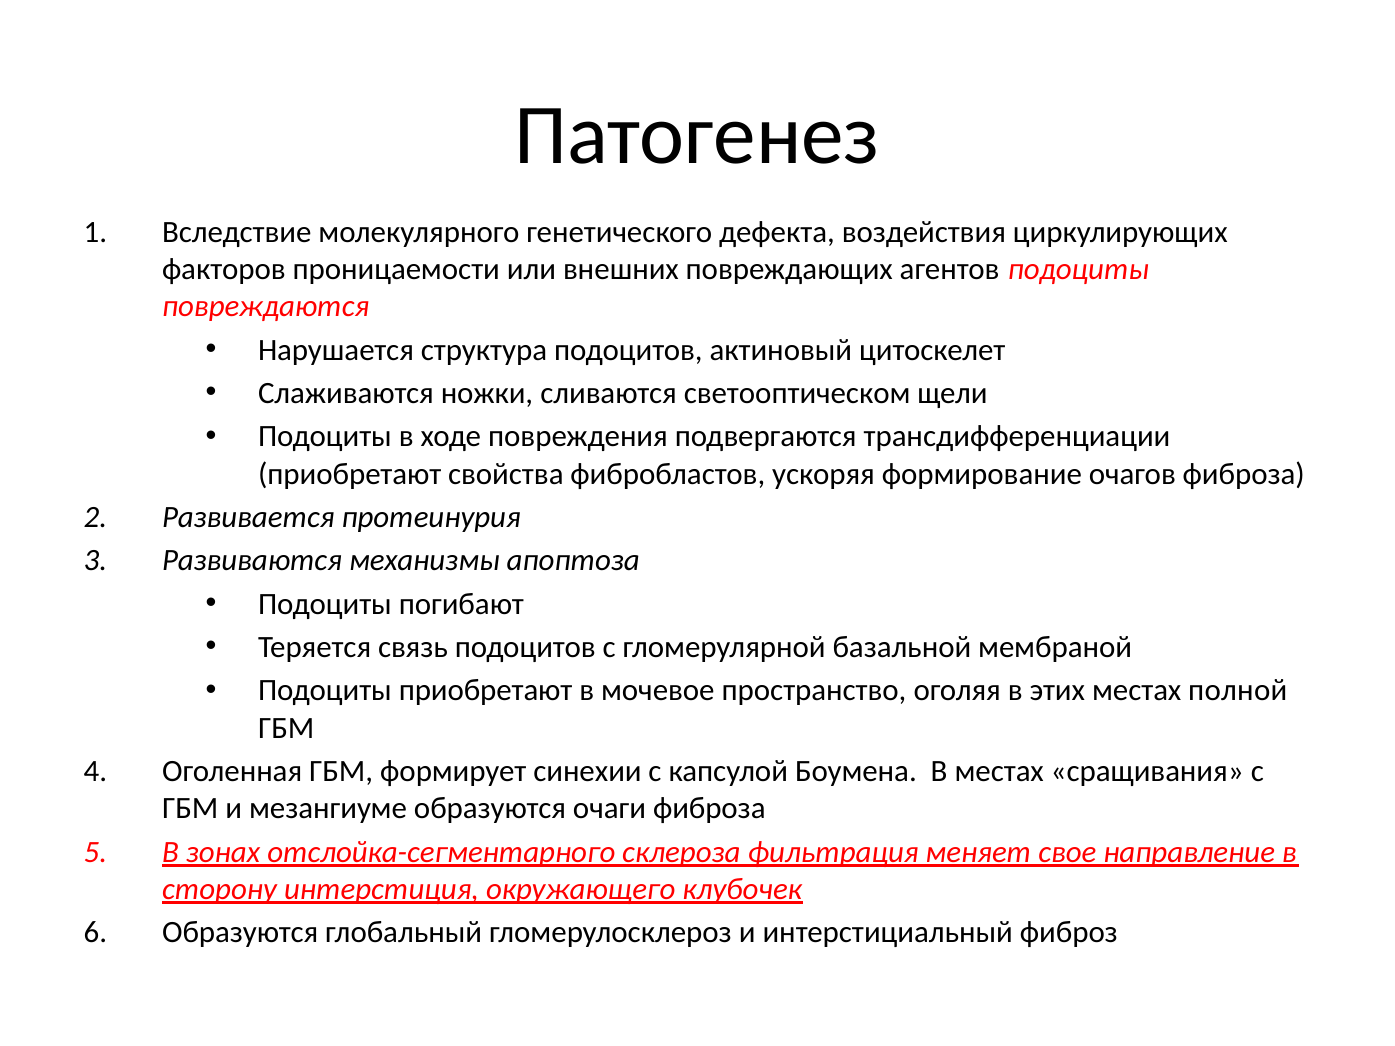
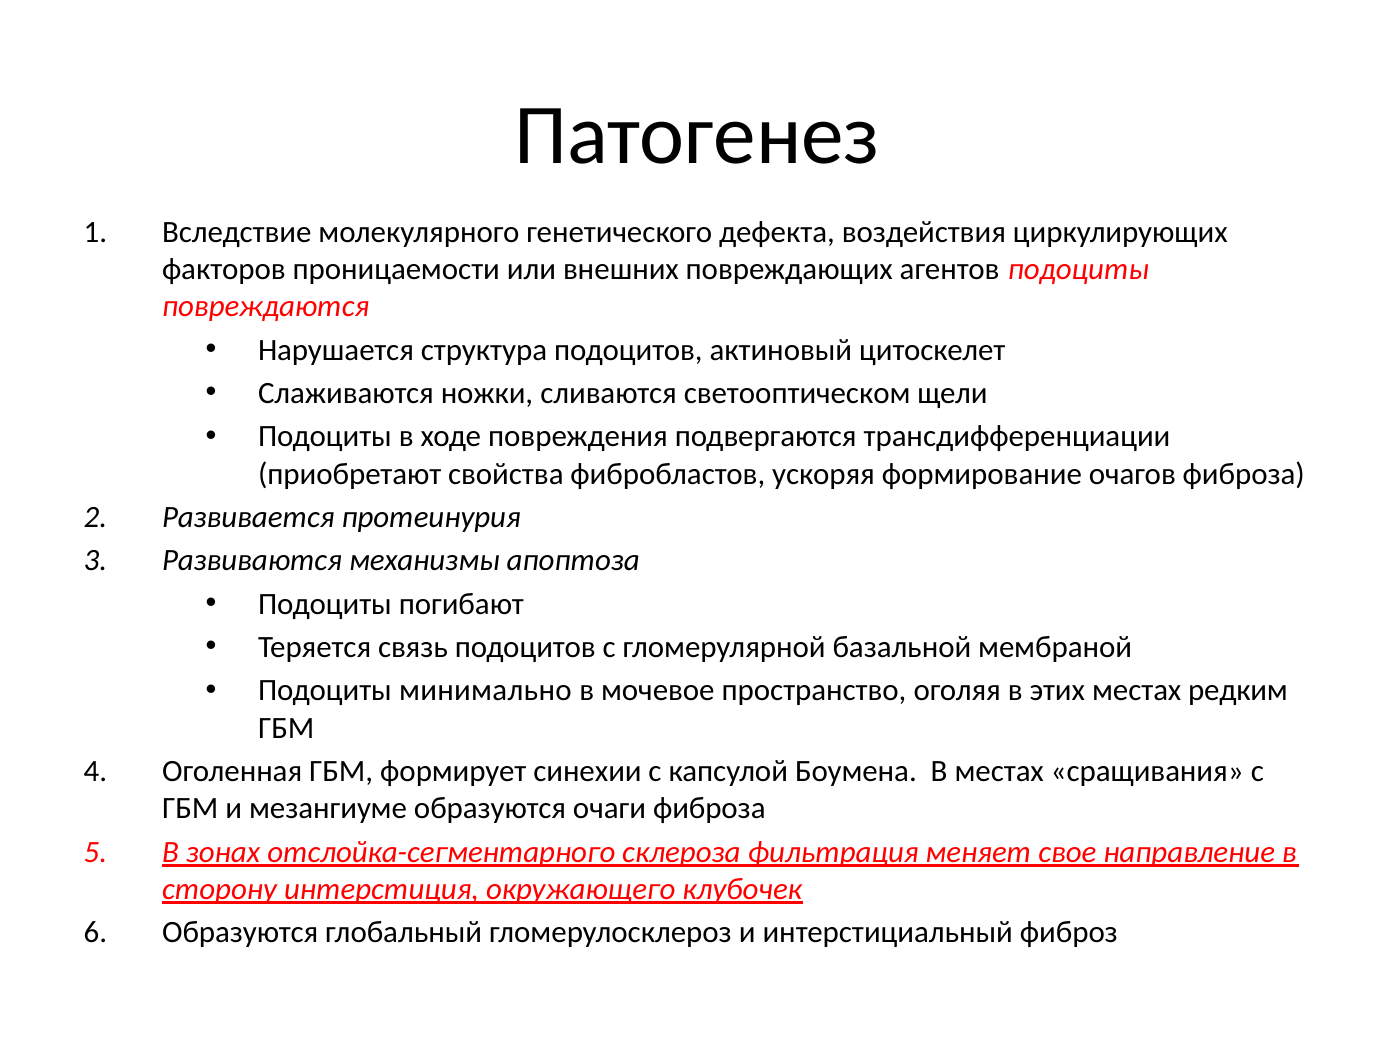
Подоциты приобретают: приобретают -> минимально
полной: полной -> редким
